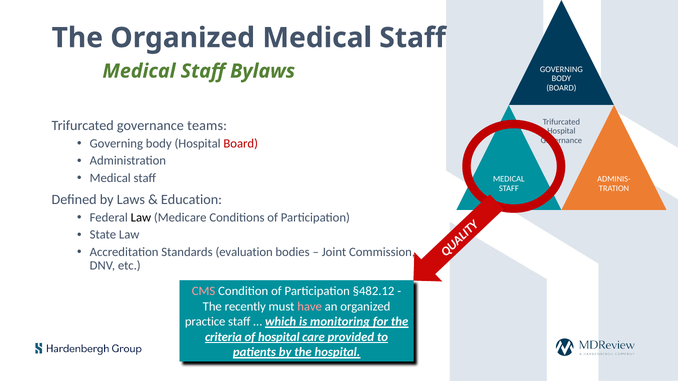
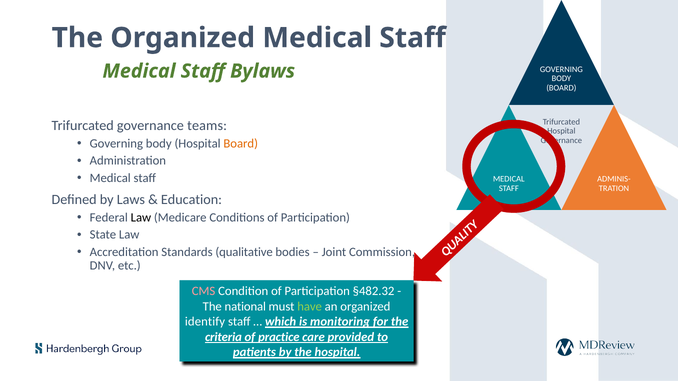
Board at (241, 144) colour: red -> orange
evaluation: evaluation -> qualitative
§482.12: §482.12 -> §482.32
recently: recently -> national
have colour: pink -> light green
practice: practice -> identify
of hospital: hospital -> practice
